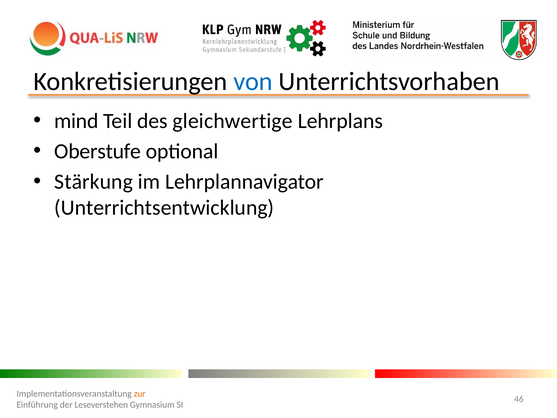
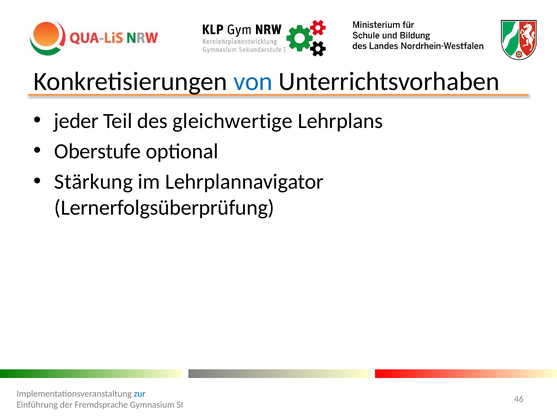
mind: mind -> jeder
Unterrichtsentwicklung: Unterrichtsentwicklung -> Lernerfolgsüberprüfung
zur colour: orange -> blue
Leseverstehen: Leseverstehen -> Fremdsprache
